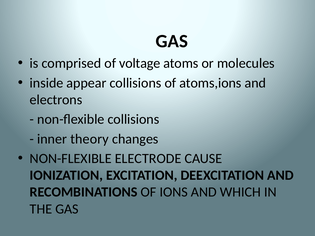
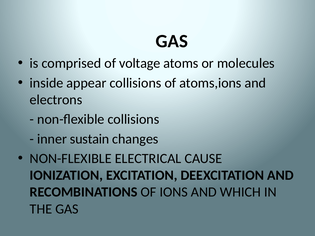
theory: theory -> sustain
ELECTRODE: ELECTRODE -> ELECTRICAL
